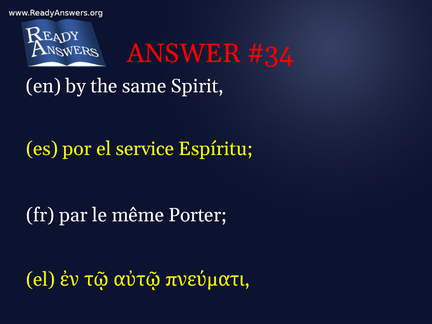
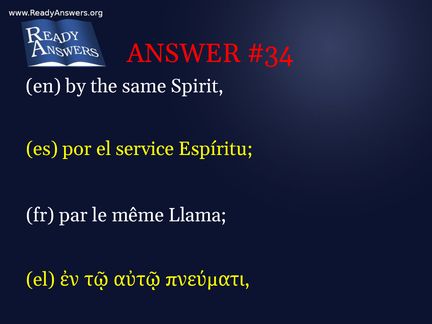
Porter: Porter -> Llama
